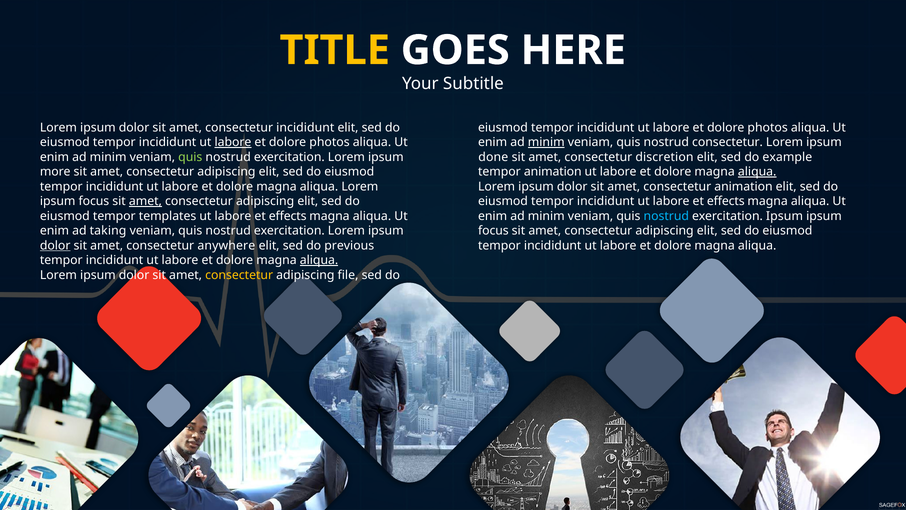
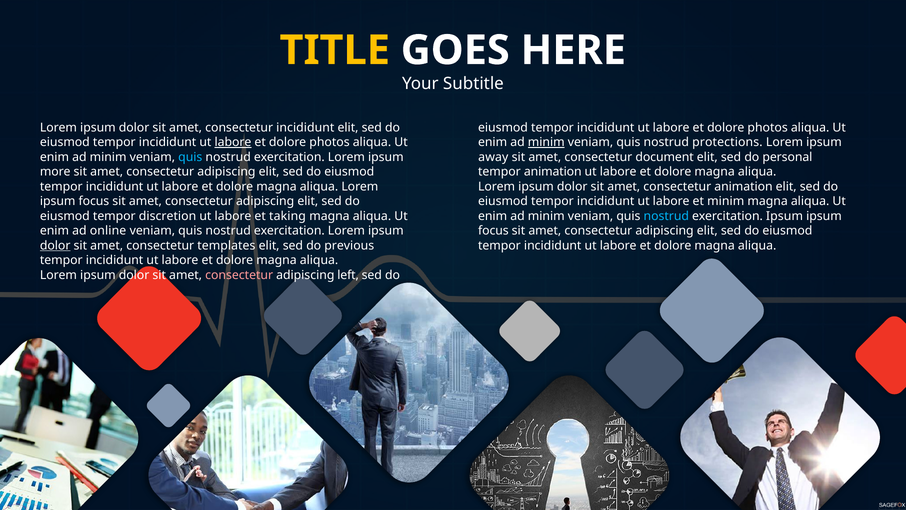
nostrud consectetur: consectetur -> protections
quis at (190, 157) colour: light green -> light blue
done: done -> away
discretion: discretion -> document
example: example -> personal
aliqua at (757, 172) underline: present -> none
amet at (145, 201) underline: present -> none
effects at (726, 201): effects -> minim
templates: templates -> discretion
effects at (288, 216): effects -> taking
taking: taking -> online
anywhere: anywhere -> templates
aliqua at (319, 260) underline: present -> none
consectetur at (239, 275) colour: yellow -> pink
file: file -> left
